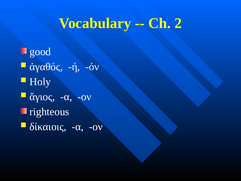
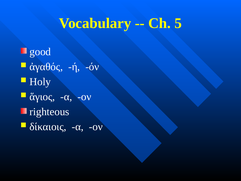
2: 2 -> 5
